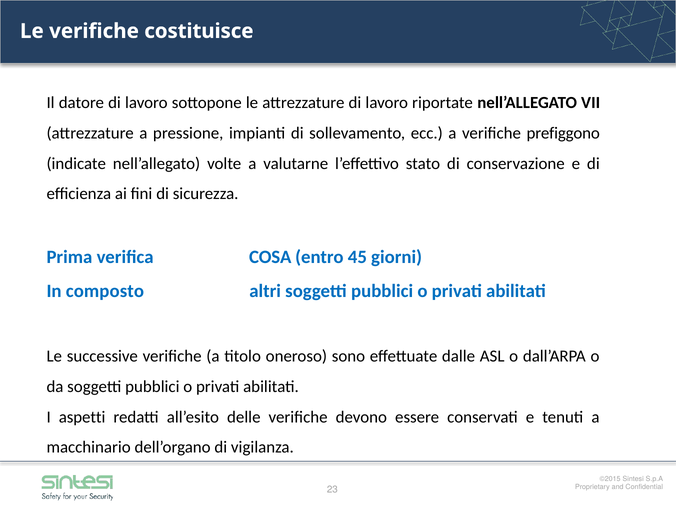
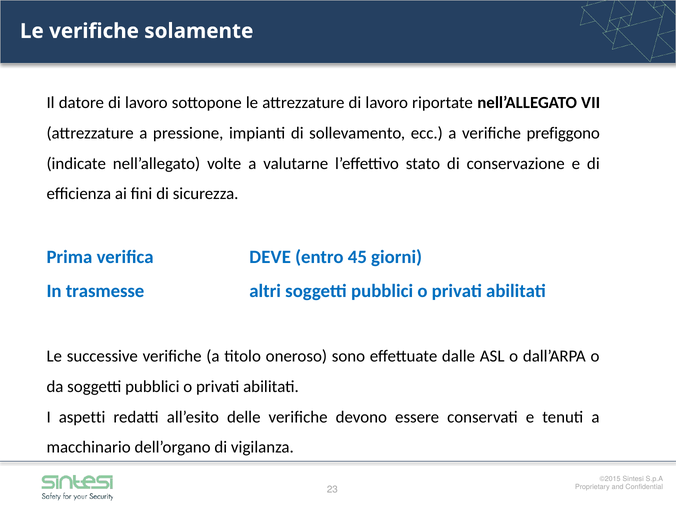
costituisce: costituisce -> solamente
COSA: COSA -> DEVE
composto: composto -> trasmesse
